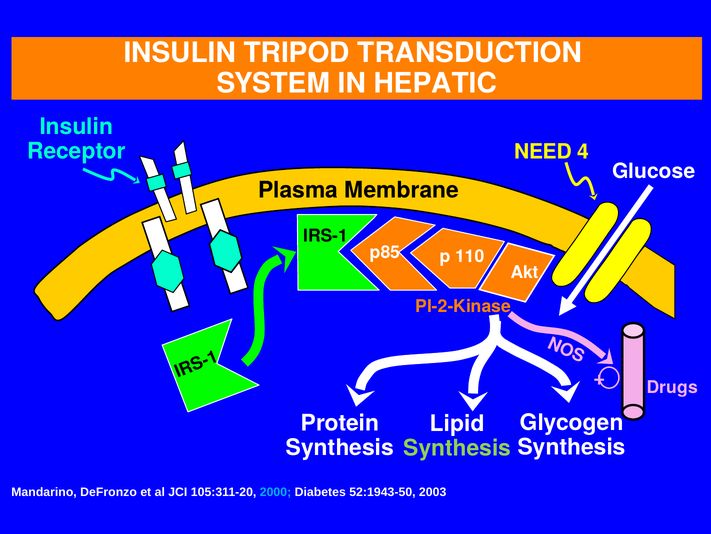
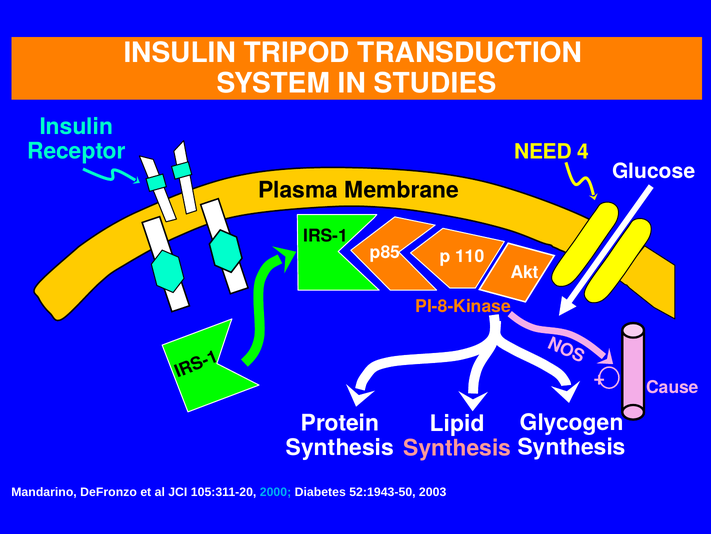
HEPATIC: HEPATIC -> STUDIES
PI-2-Kinase: PI-2-Kinase -> PI-8-Kinase
Drugs: Drugs -> Cause
Synthesis at (457, 448) colour: light green -> pink
